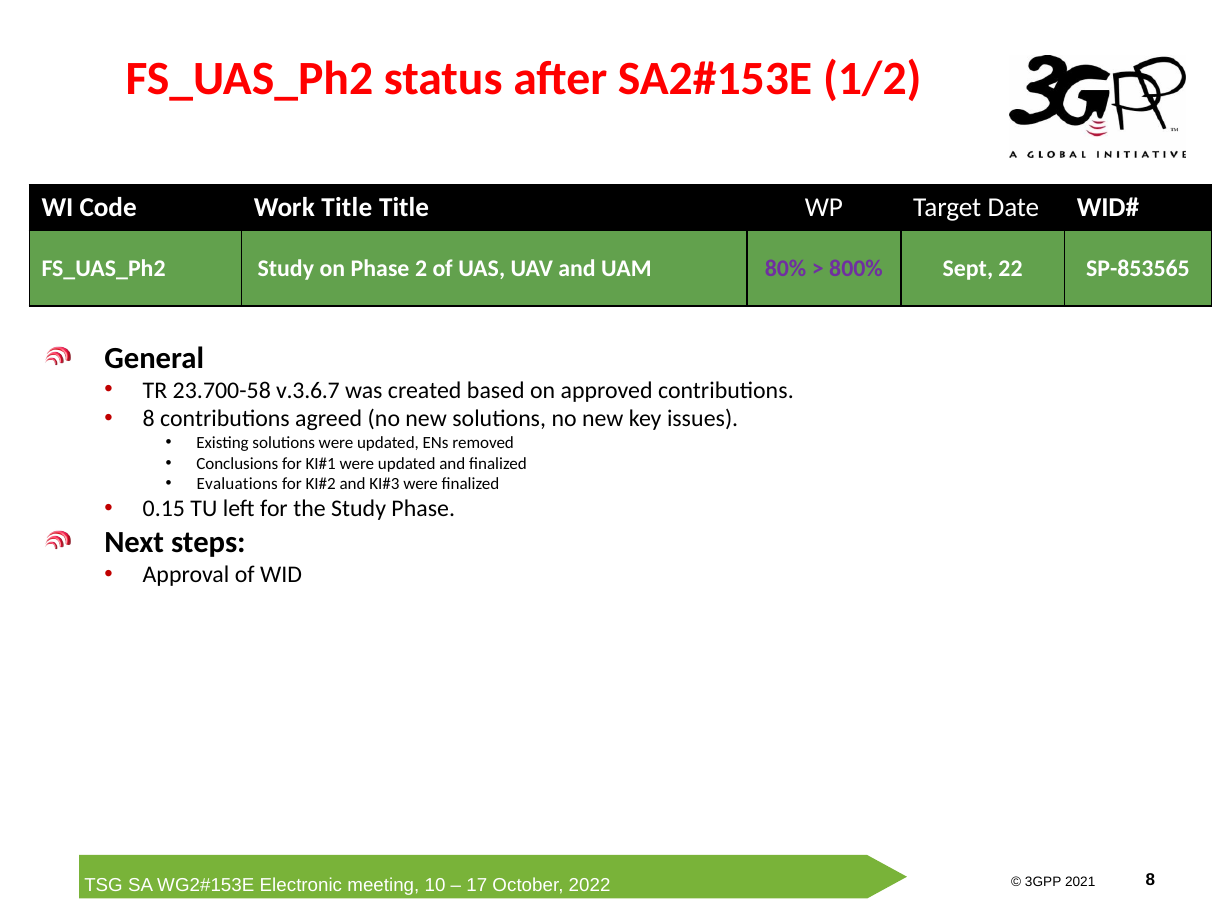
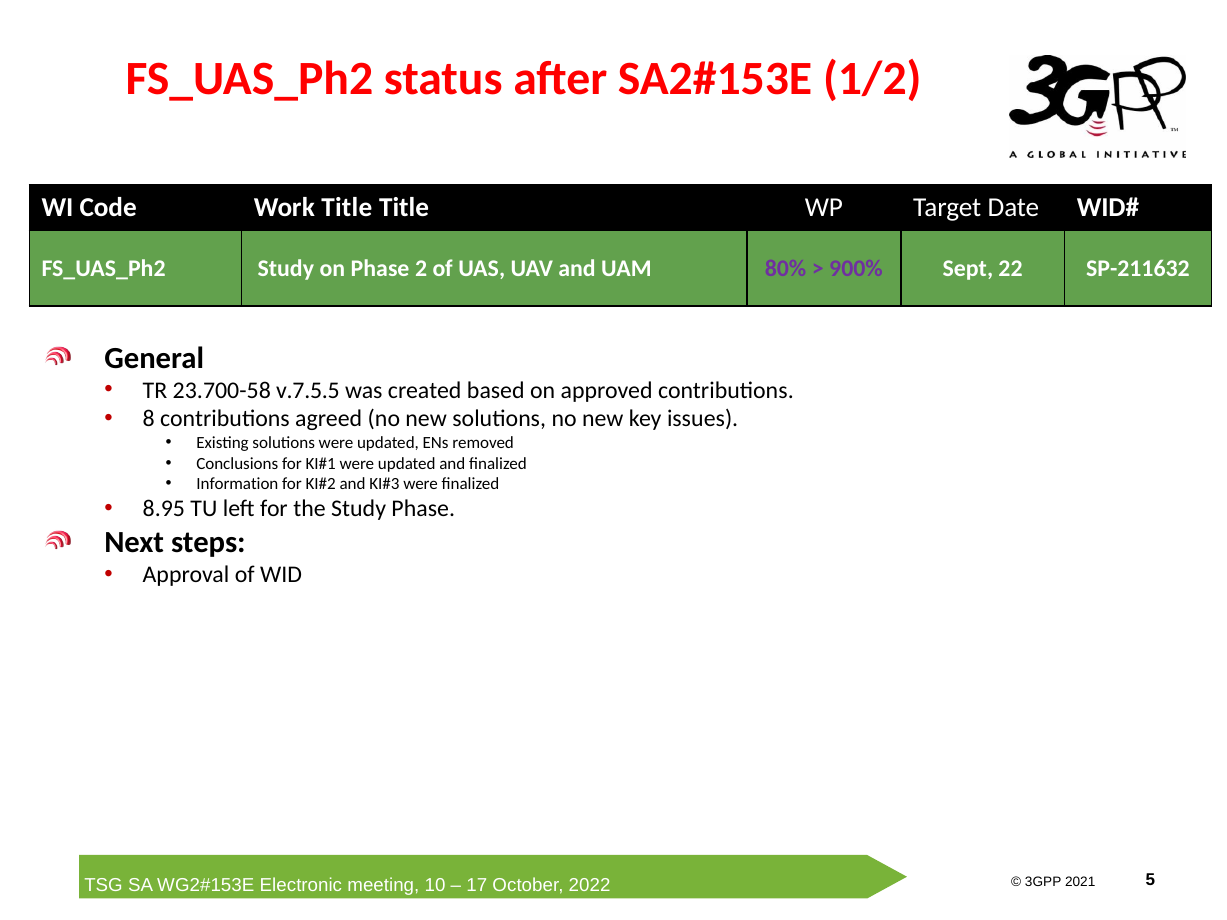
800%: 800% -> 900%
SP-853565: SP-853565 -> SP-211632
v.3.6.7: v.3.6.7 -> v.7.5.5
Evaluations: Evaluations -> Information
0.15: 0.15 -> 8.95
8 at (1150, 880): 8 -> 5
